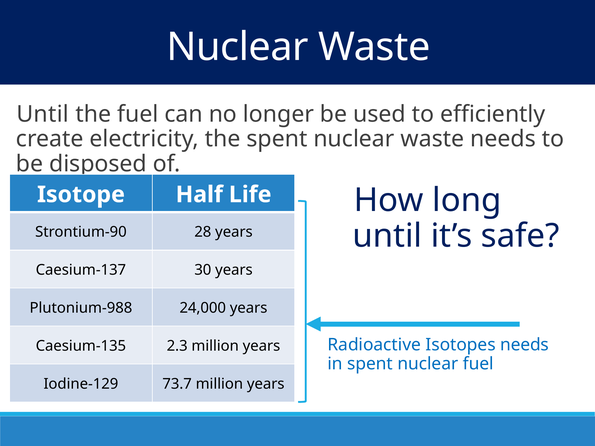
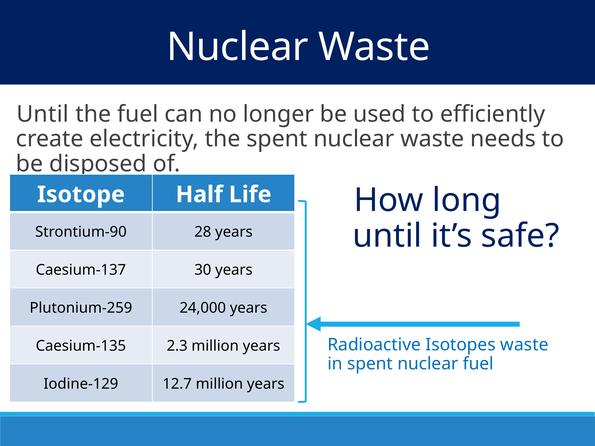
Plutonium-988: Plutonium-988 -> Plutonium-259
Isotopes needs: needs -> waste
73.7: 73.7 -> 12.7
